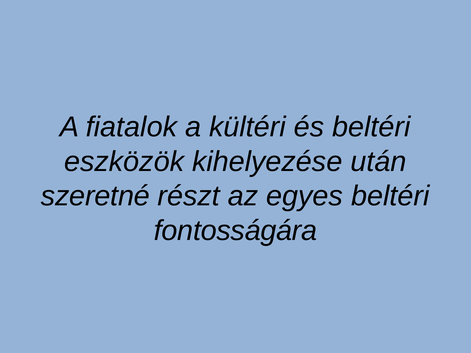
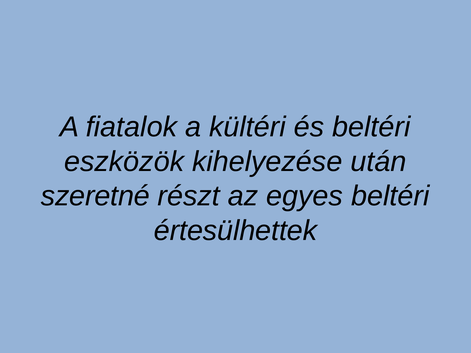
fontosságára: fontosságára -> értesülhettek
